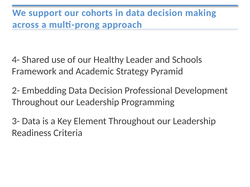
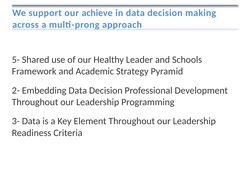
cohorts: cohorts -> achieve
4-: 4- -> 5-
